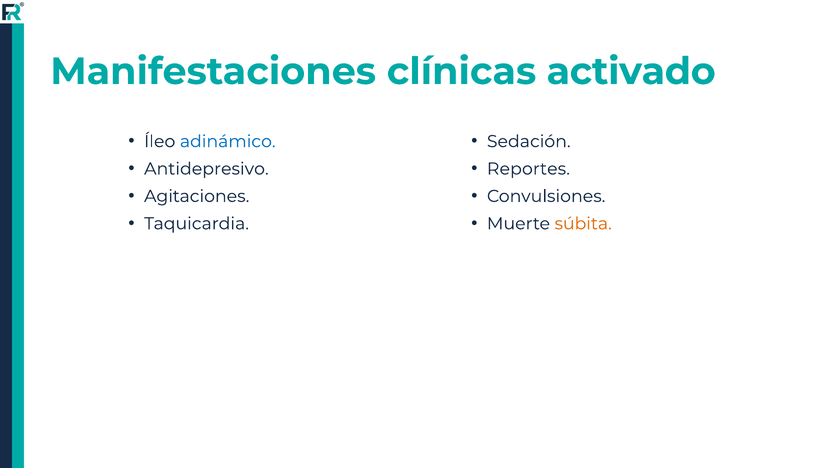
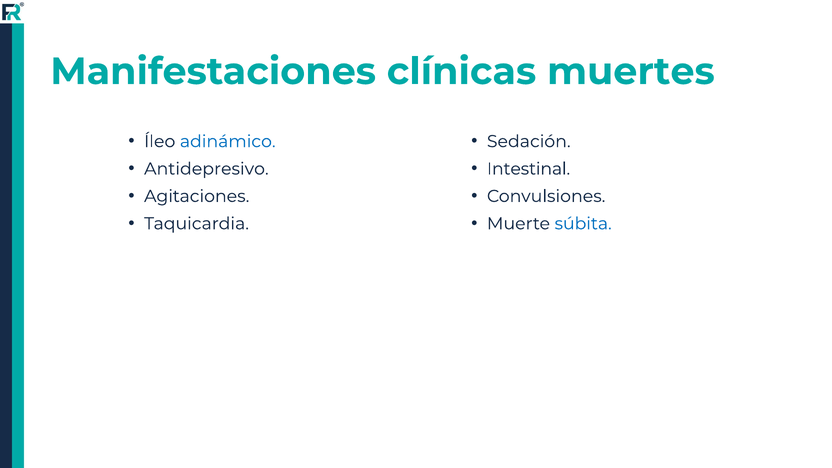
activado: activado -> muertes
Reportes: Reportes -> Intestinal
súbita colour: orange -> blue
